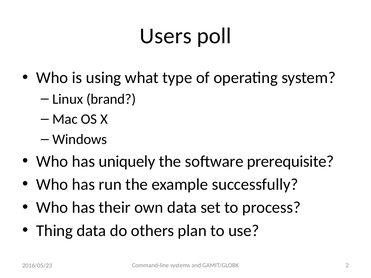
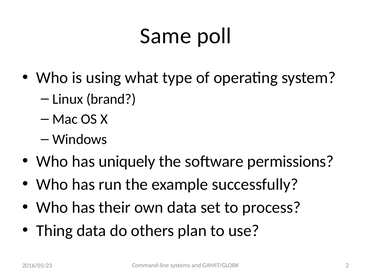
Users: Users -> Same
prerequisite: prerequisite -> permissions
